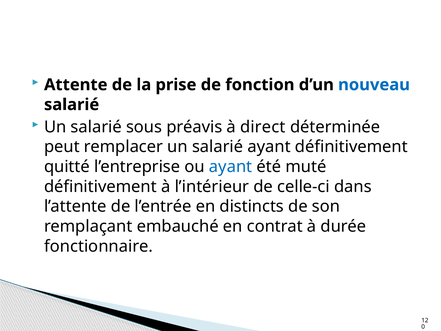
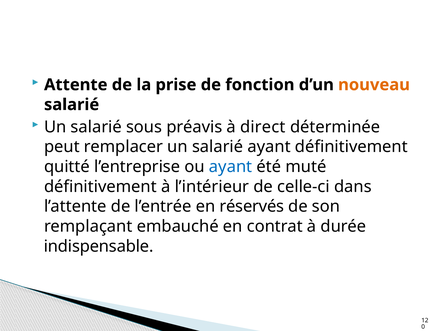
nouveau colour: blue -> orange
distincts: distincts -> réservés
fonctionnaire: fonctionnaire -> indispensable
